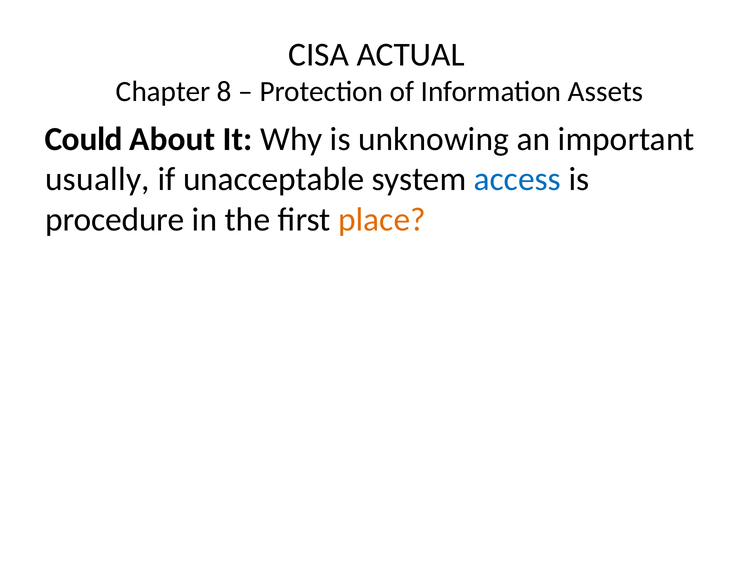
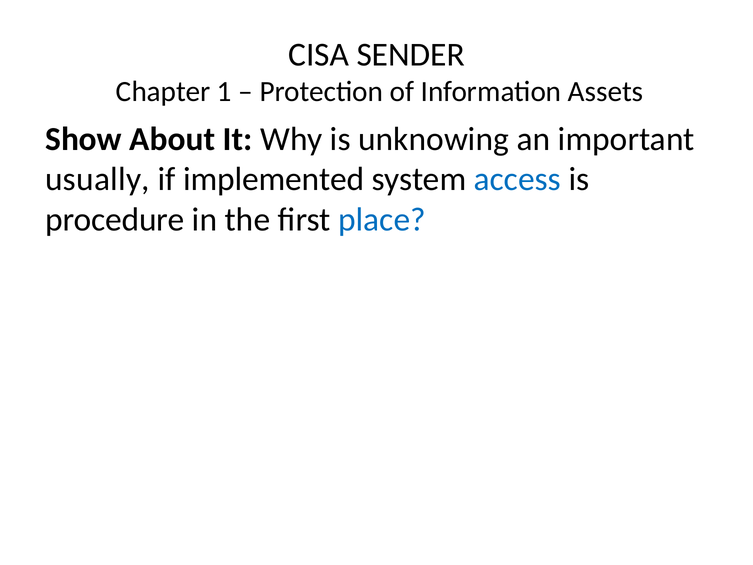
ACTUAL: ACTUAL -> SENDER
8: 8 -> 1
Could: Could -> Show
unacceptable: unacceptable -> implemented
place colour: orange -> blue
